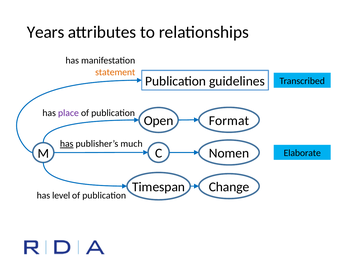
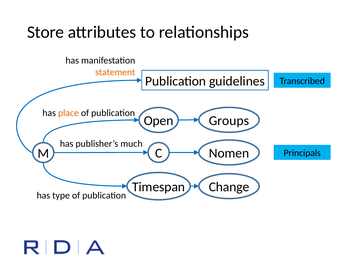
Years: Years -> Store
place colour: purple -> orange
Format: Format -> Groups
has at (67, 144) underline: present -> none
Elaborate: Elaborate -> Principals
level: level -> type
